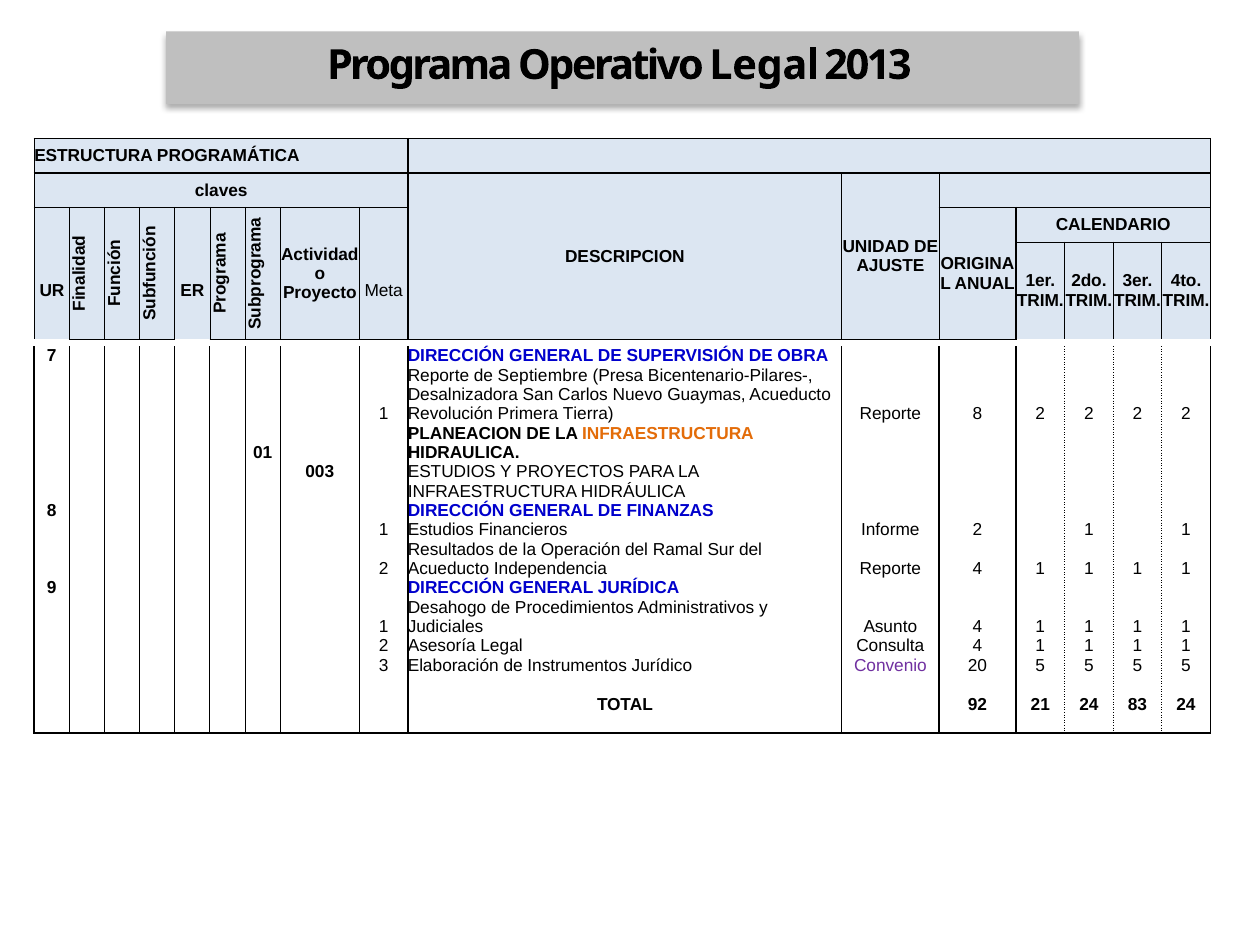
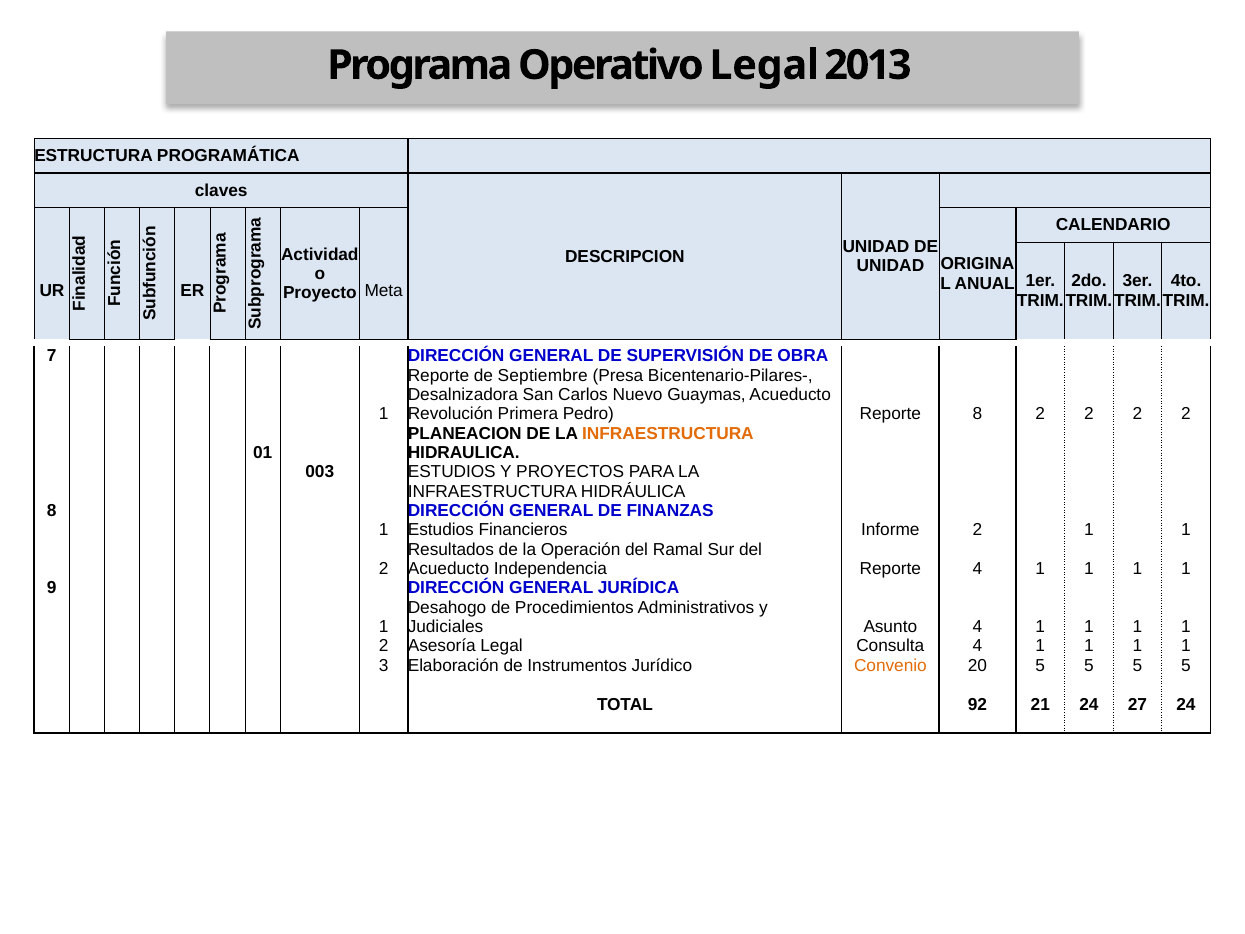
AJUSTE at (890, 266): AJUSTE -> UNIDAD
Tierra: Tierra -> Pedro
Convenio colour: purple -> orange
83: 83 -> 27
